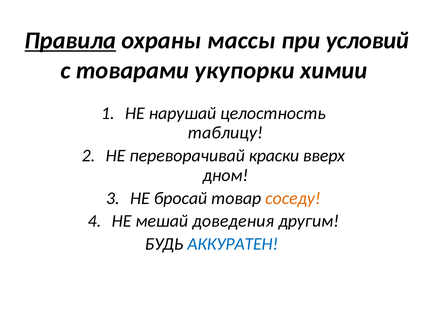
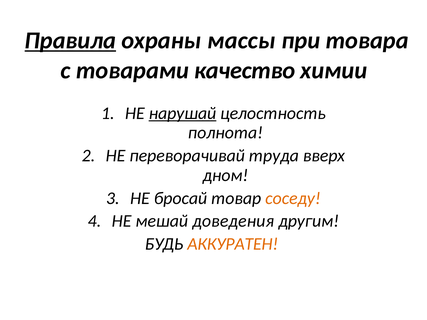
условий: условий -> товара
укупорки: укупорки -> качество
нарушай underline: none -> present
таблицу: таблицу -> полнота
краски: краски -> труда
АККУРАТЕН colour: blue -> orange
